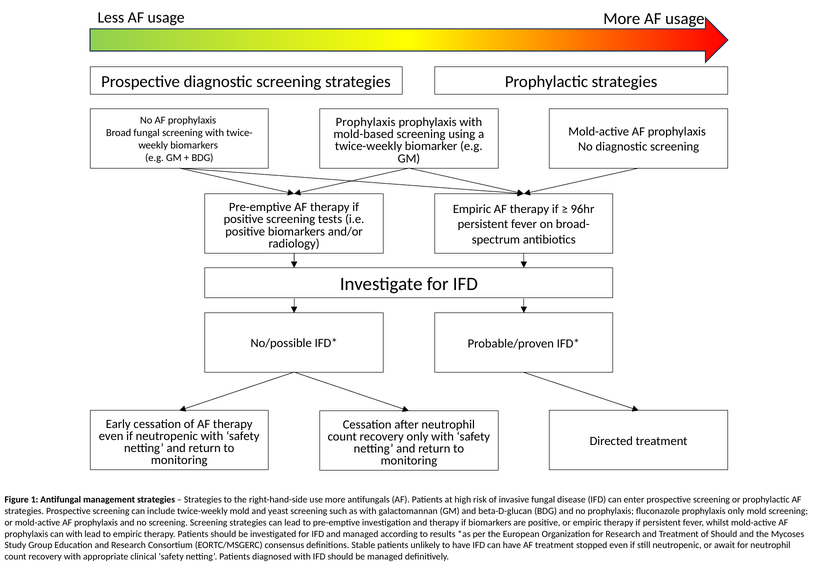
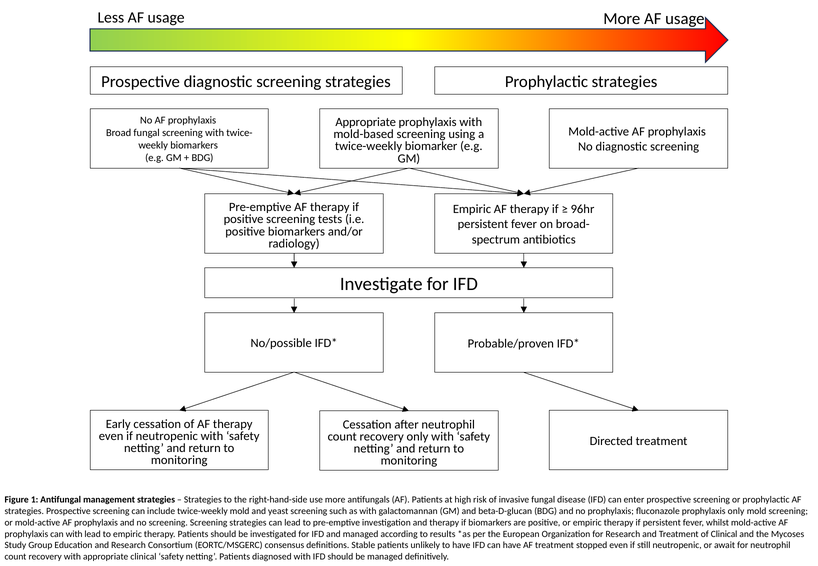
Prophylaxis at (366, 122): Prophylaxis -> Appropriate
of Should: Should -> Clinical
